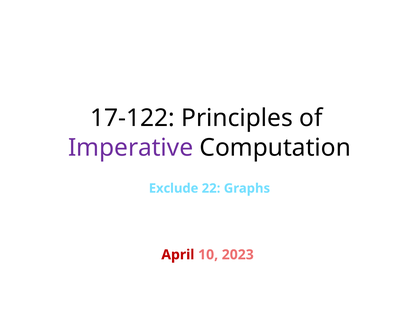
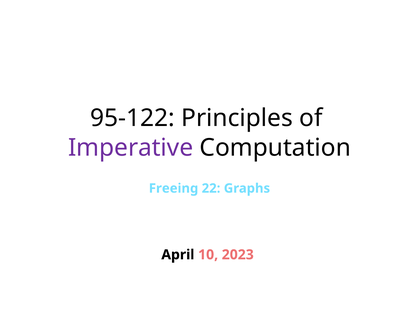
17-122: 17-122 -> 95-122
Exclude: Exclude -> Freeing
April colour: red -> black
